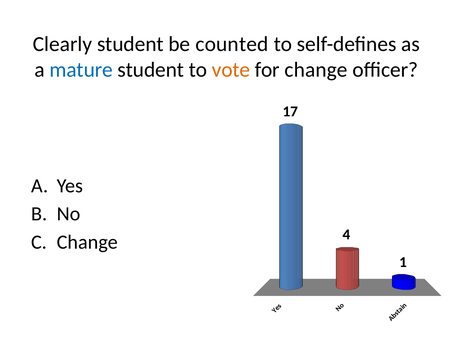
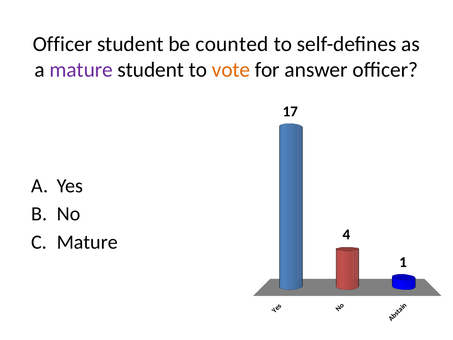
Clearly at (62, 44): Clearly -> Officer
mature at (81, 70) colour: blue -> purple
for change: change -> answer
Change at (87, 242): Change -> Mature
